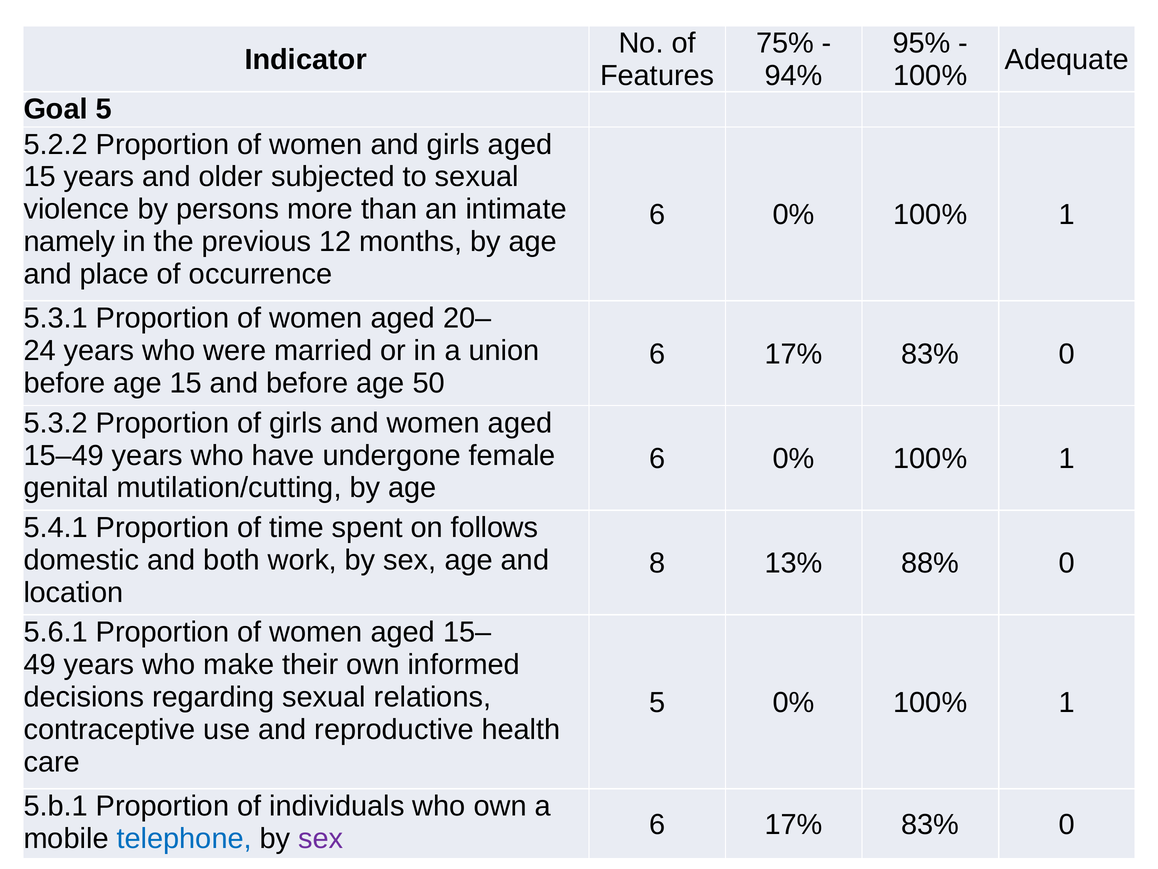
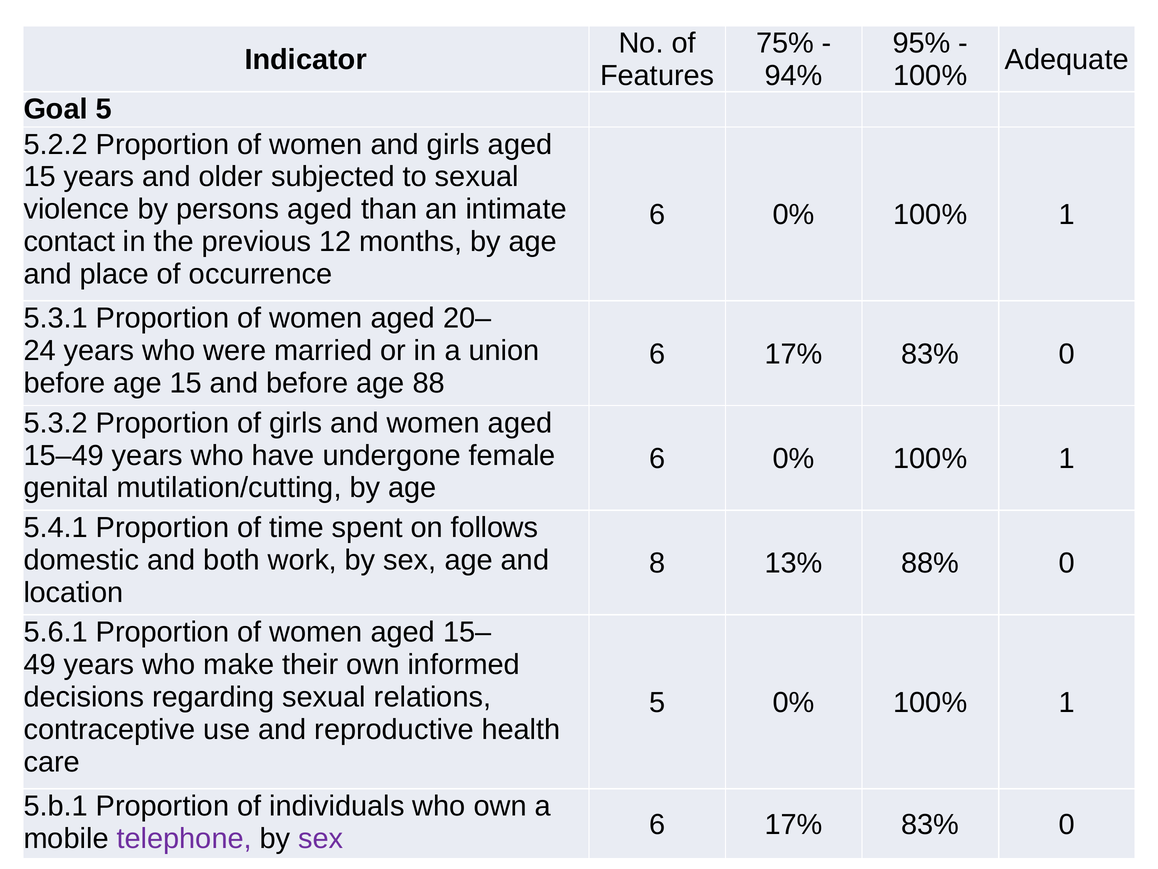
persons more: more -> aged
namely: namely -> contact
50: 50 -> 88
telephone colour: blue -> purple
